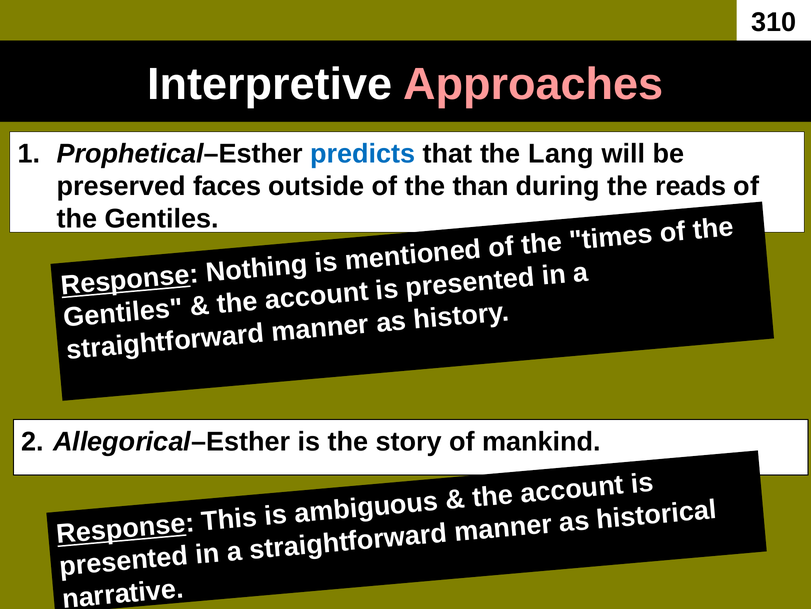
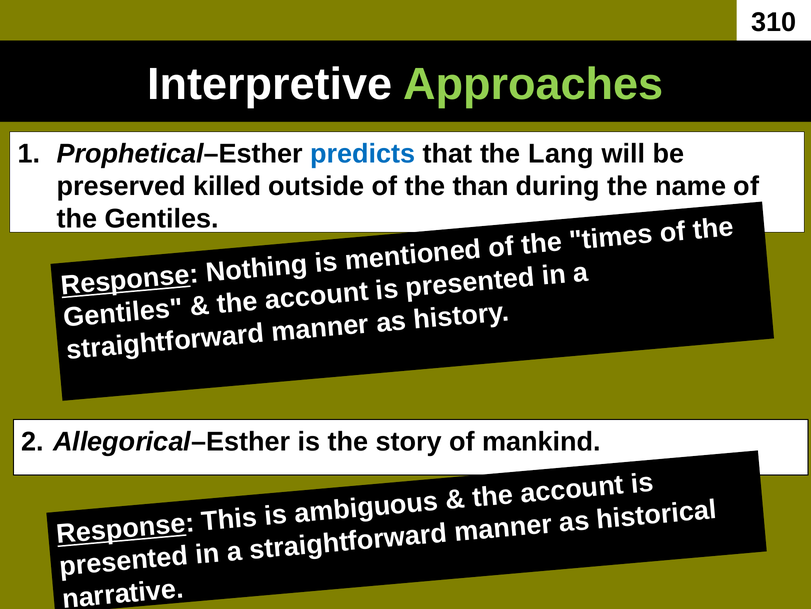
Approaches colour: pink -> light green
faces: faces -> killed
reads: reads -> name
